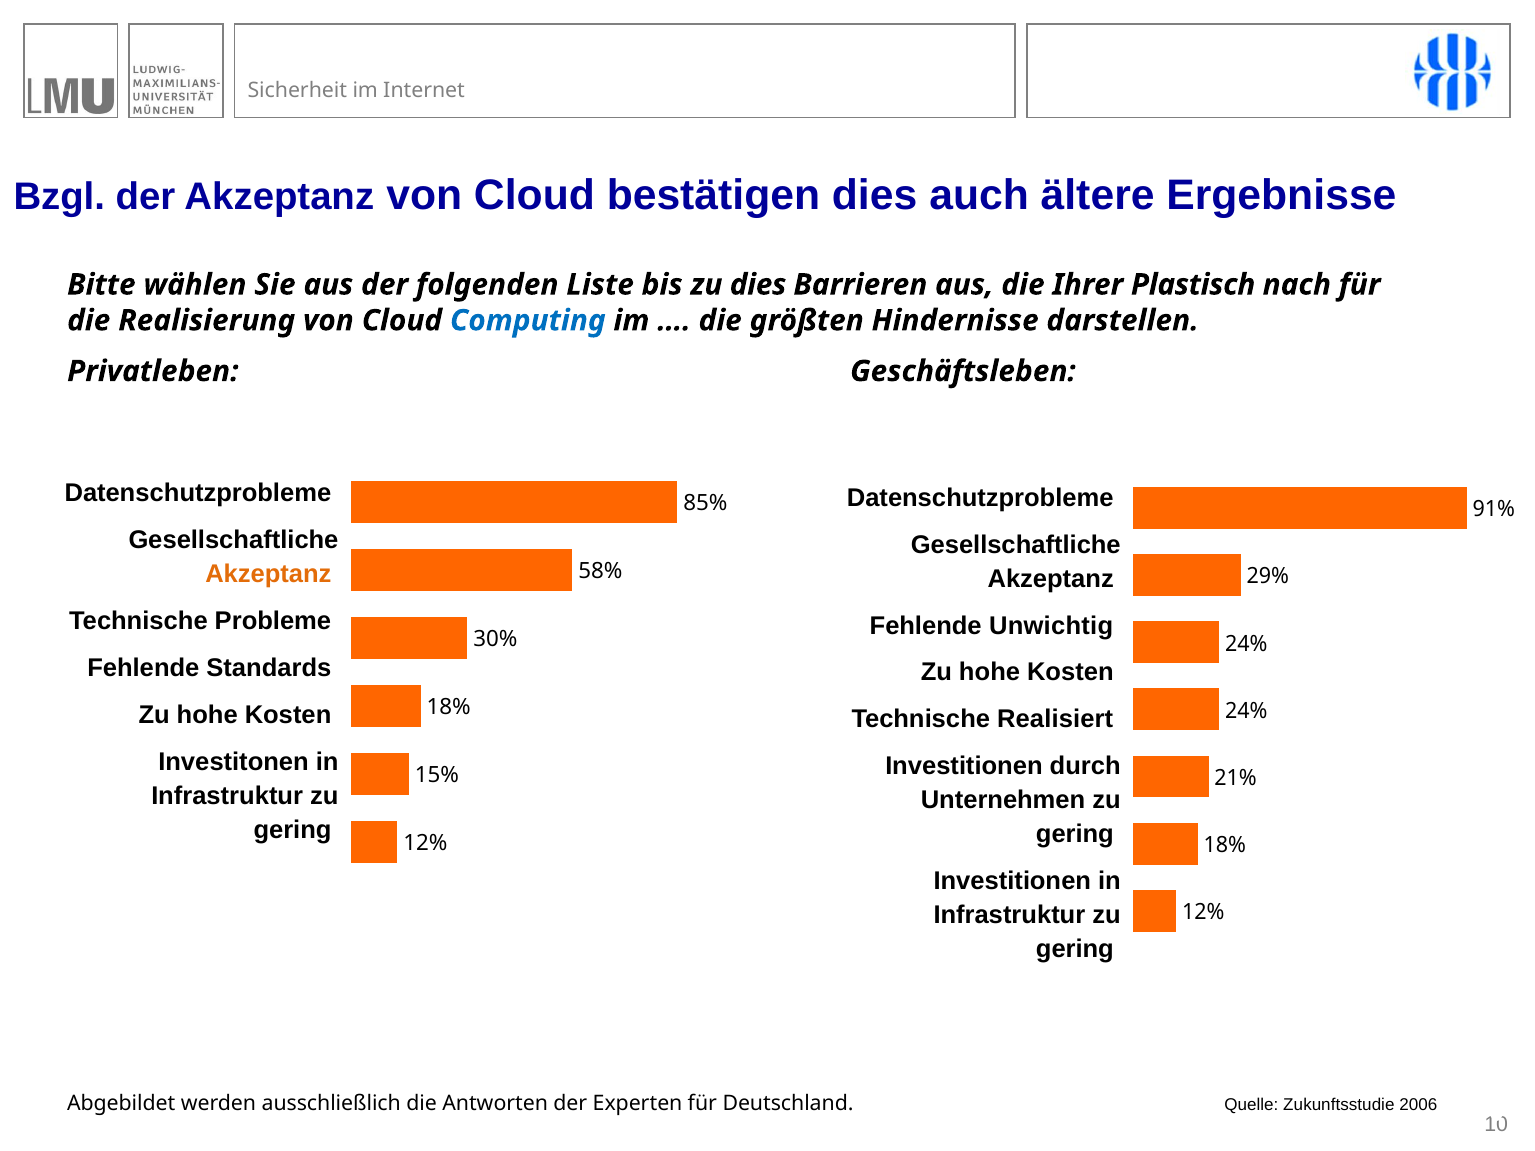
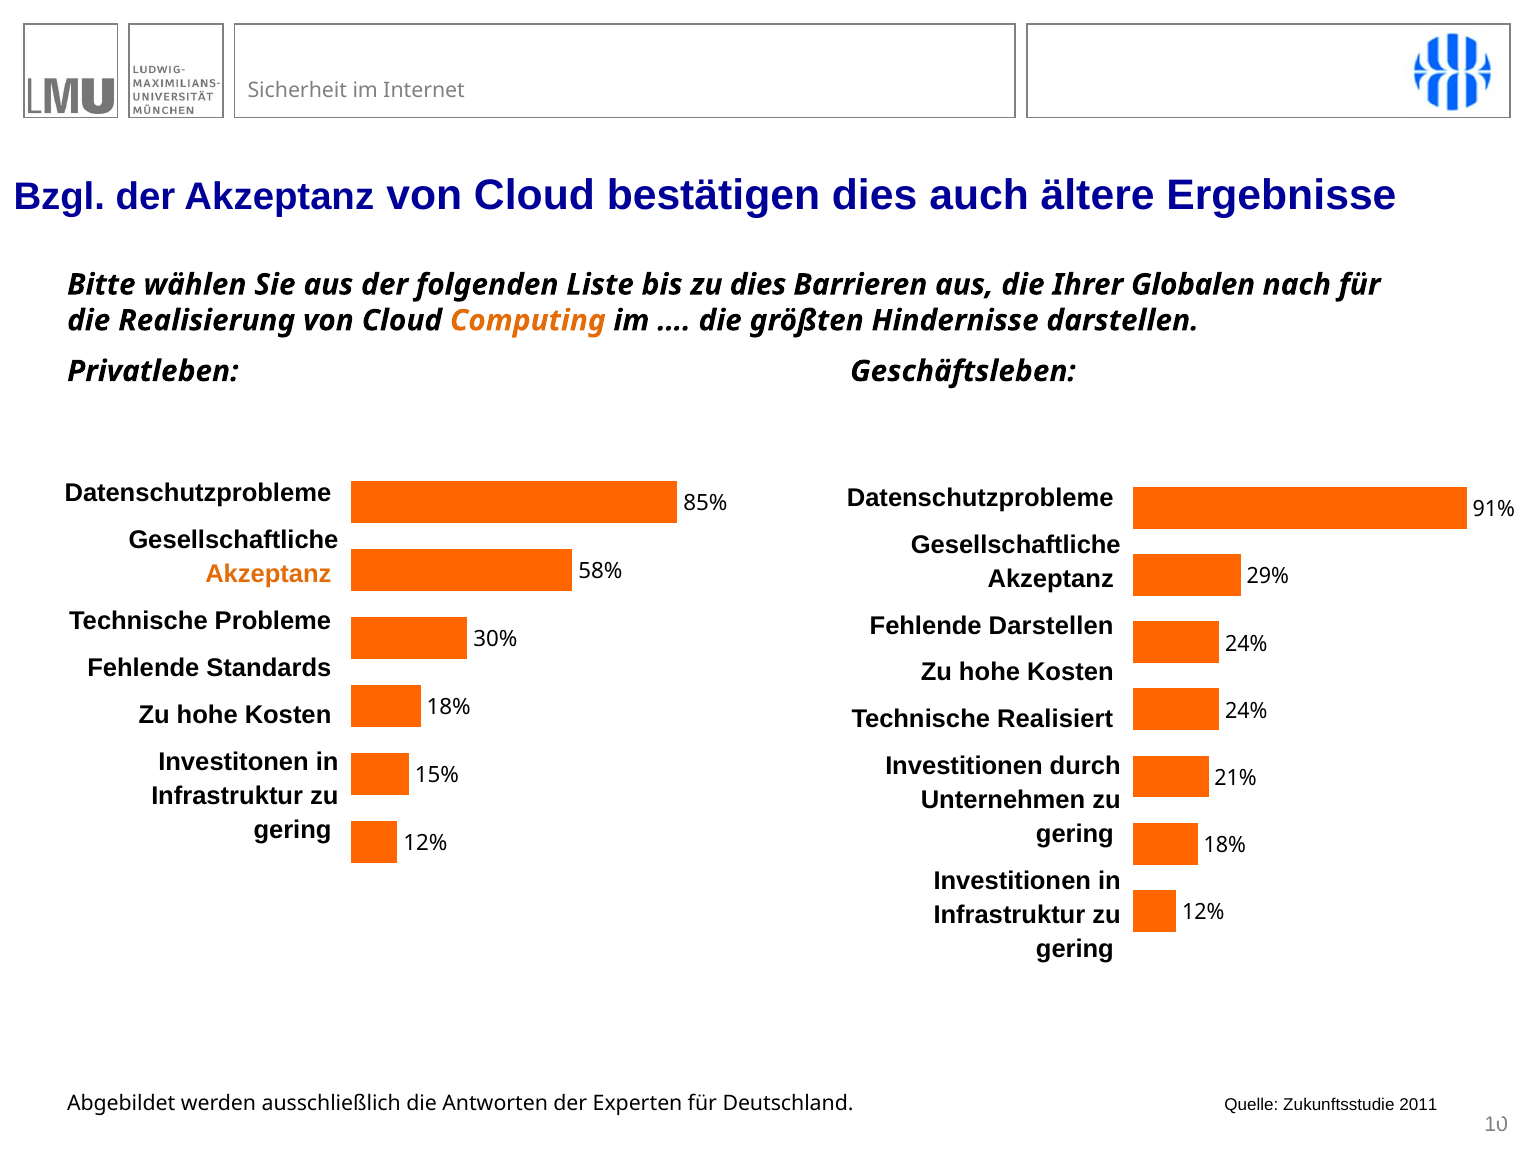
Plastisch: Plastisch -> Globalen
Computing colour: blue -> orange
Fehlende Unwichtig: Unwichtig -> Darstellen
2006: 2006 -> 2011
